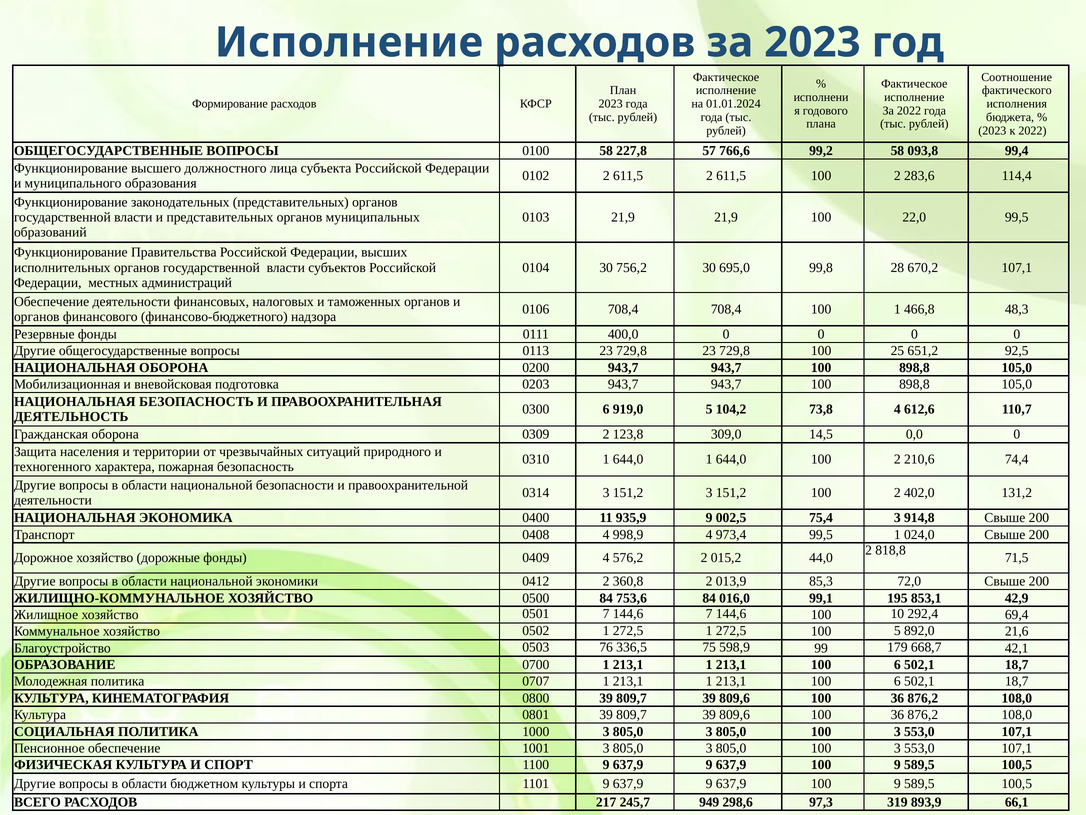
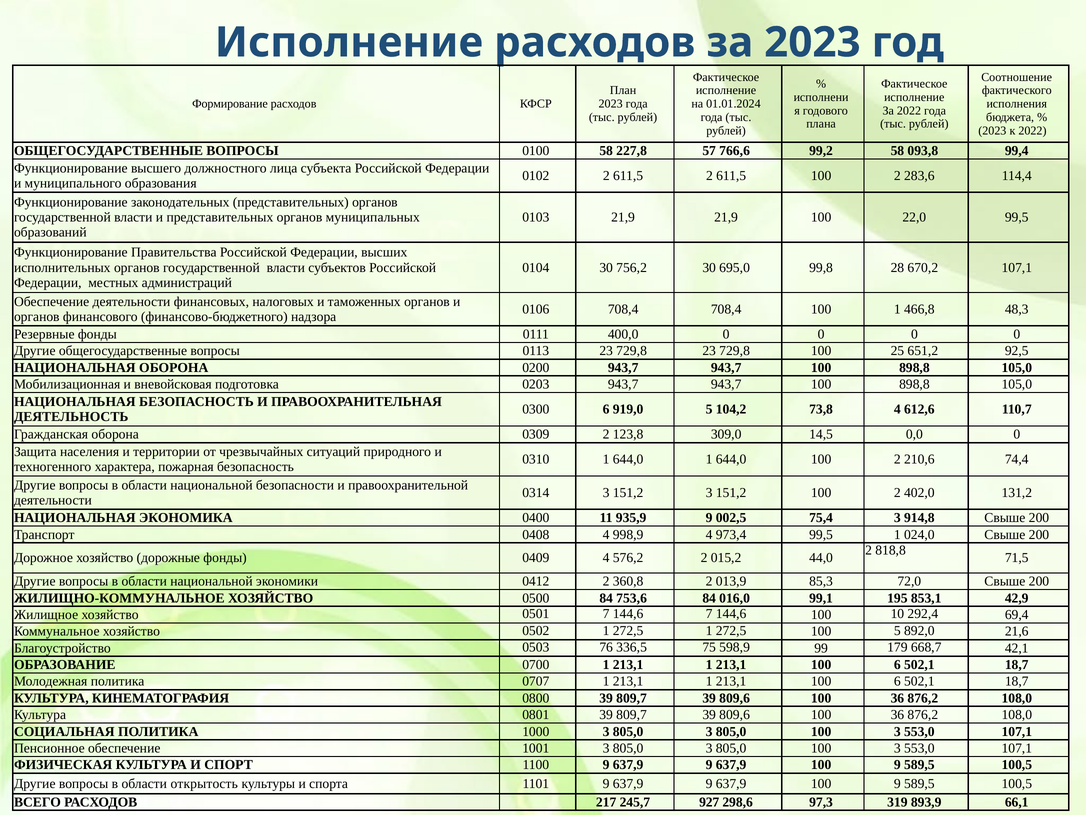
бюджетном: бюджетном -> открытость
949: 949 -> 927
